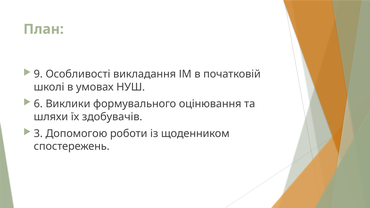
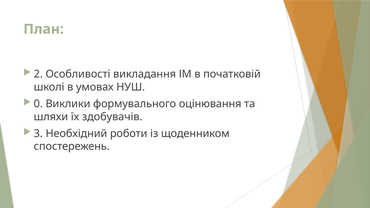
9: 9 -> 2
6: 6 -> 0
Допомогою: Допомогою -> Необхідний
